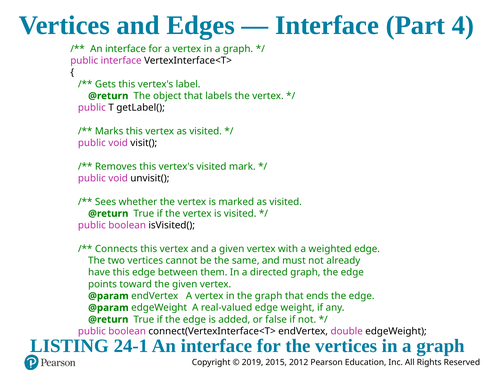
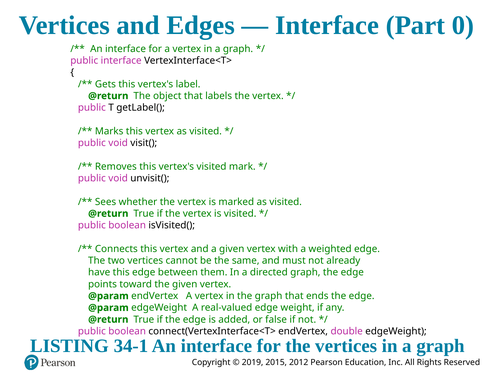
4: 4 -> 0
24-1: 24-1 -> 34-1
